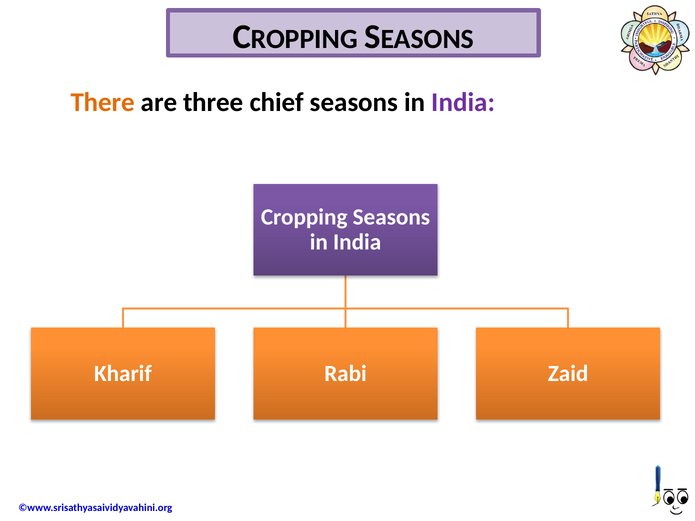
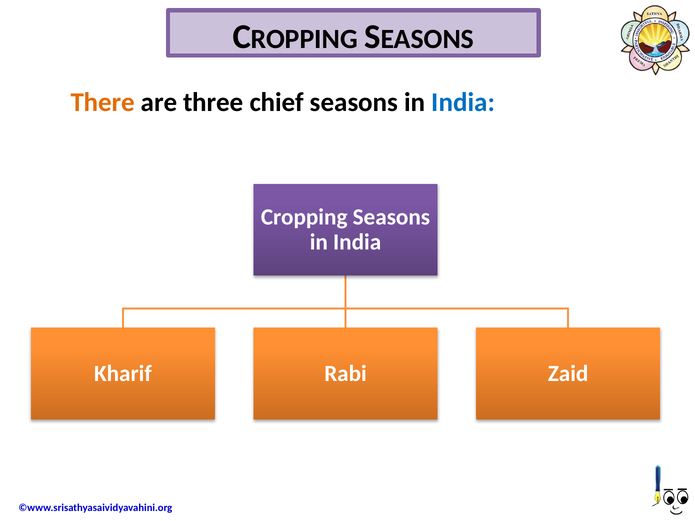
India at (463, 103) colour: purple -> blue
